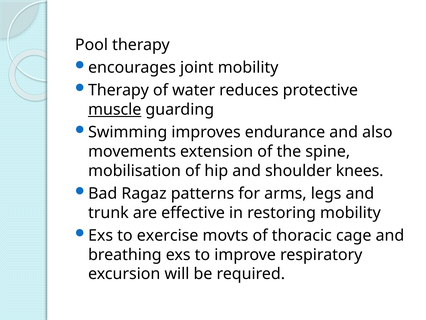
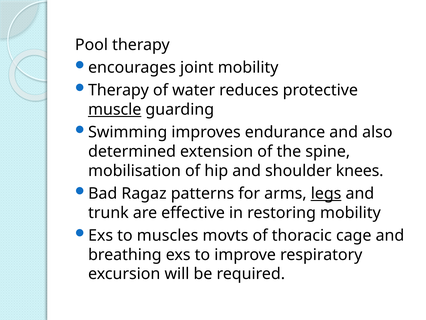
movements: movements -> determined
legs underline: none -> present
exercise: exercise -> muscles
